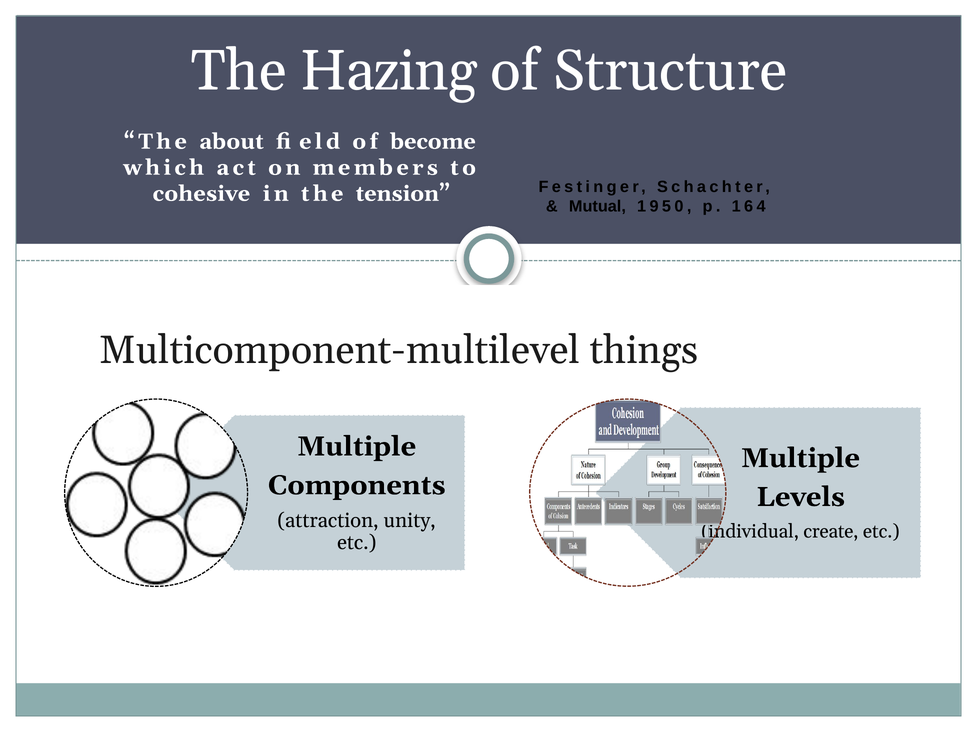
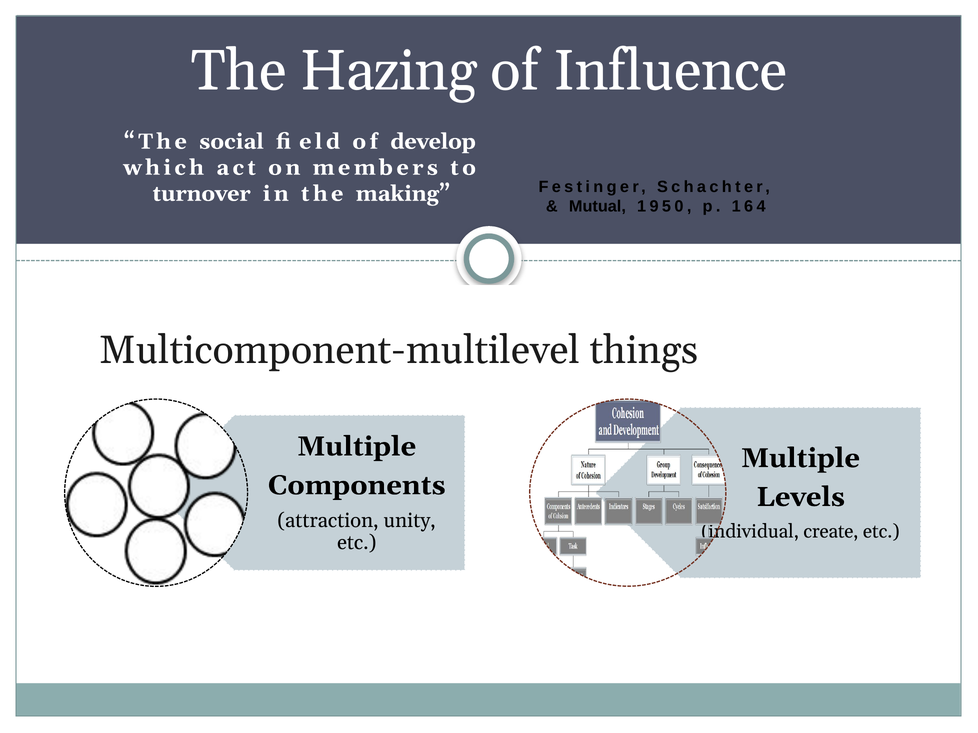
Structure: Structure -> Influence
about: about -> social
become: become -> develop
cohesive: cohesive -> turnover
tension: tension -> making
